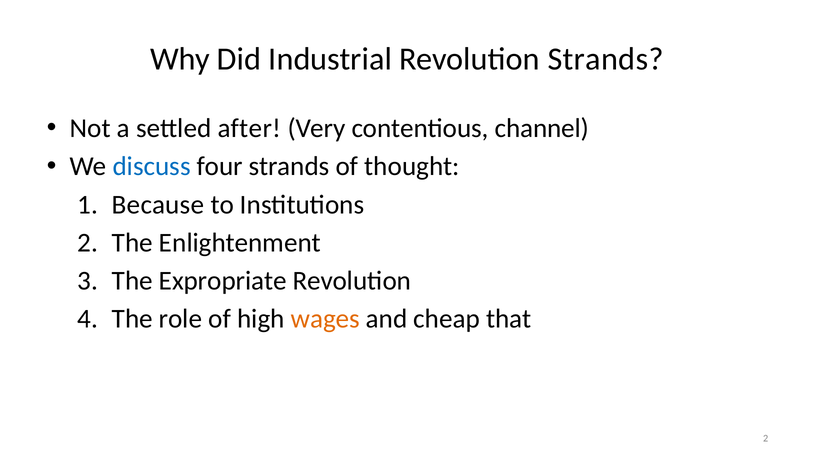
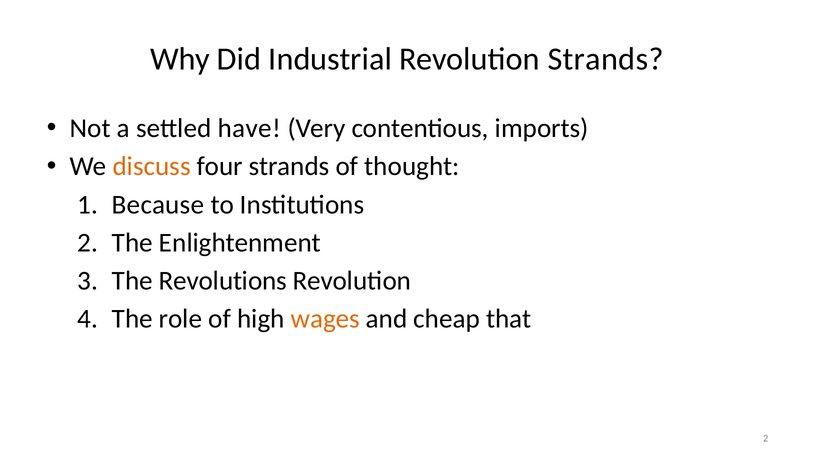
after: after -> have
channel: channel -> imports
discuss colour: blue -> orange
Expropriate: Expropriate -> Revolutions
